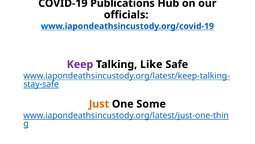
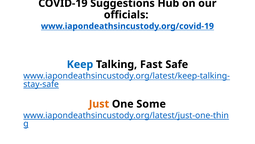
Publications: Publications -> Suggestions
Keep colour: purple -> blue
Like: Like -> Fast
